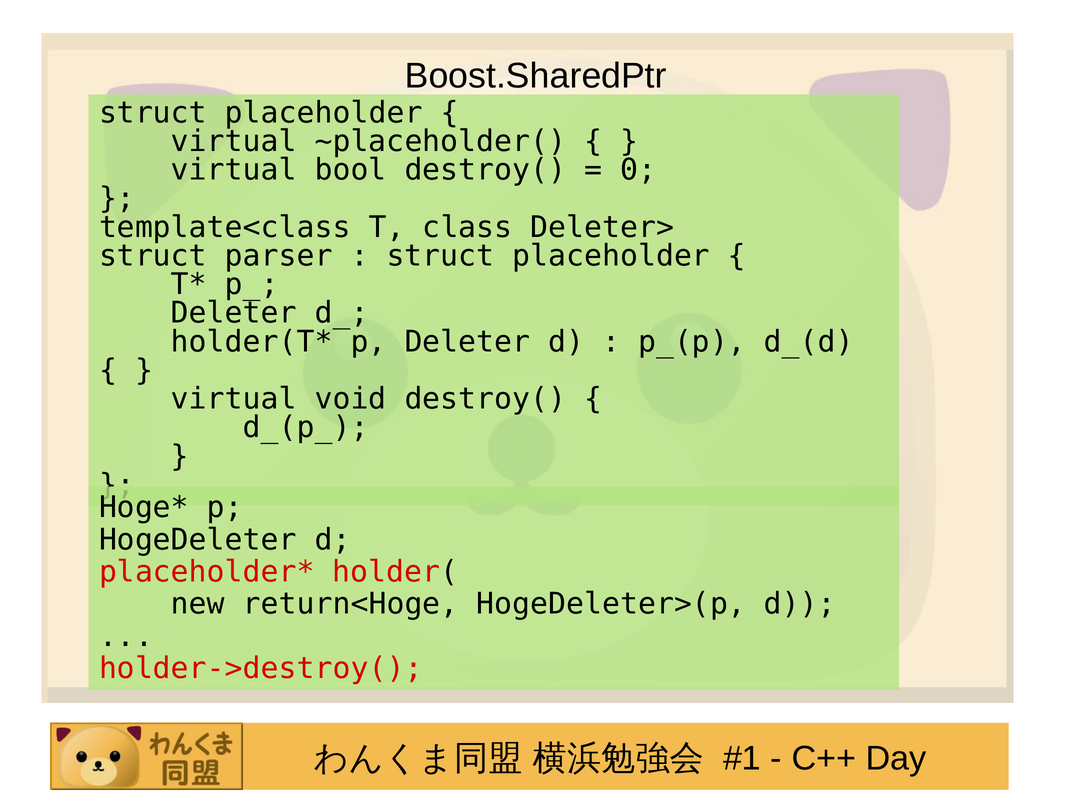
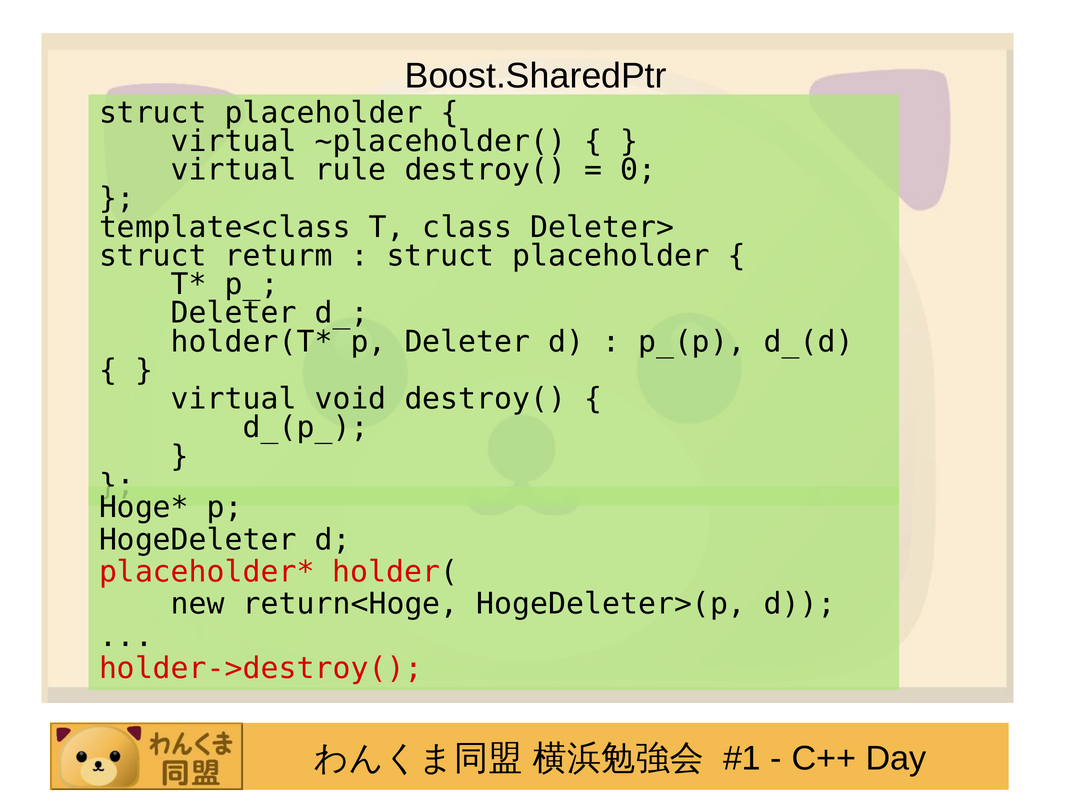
bool: bool -> rule
parser: parser -> returm
